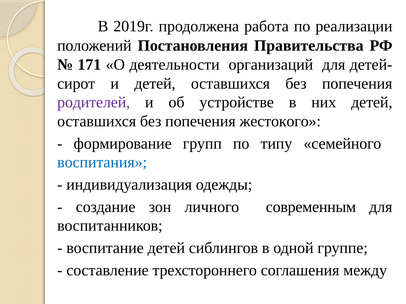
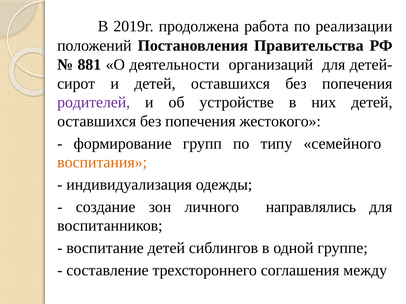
171: 171 -> 881
воспитания colour: blue -> orange
современным: современным -> направлялись
